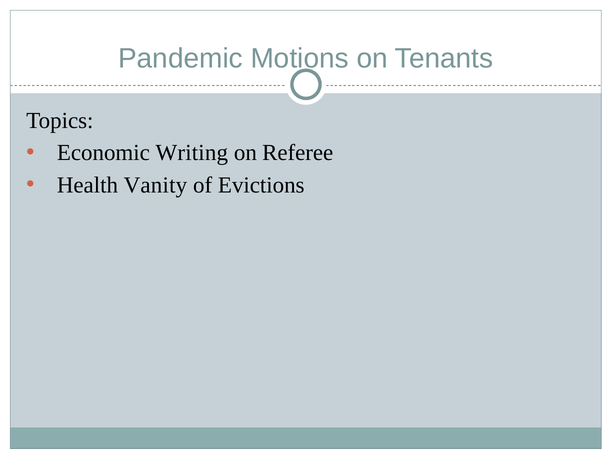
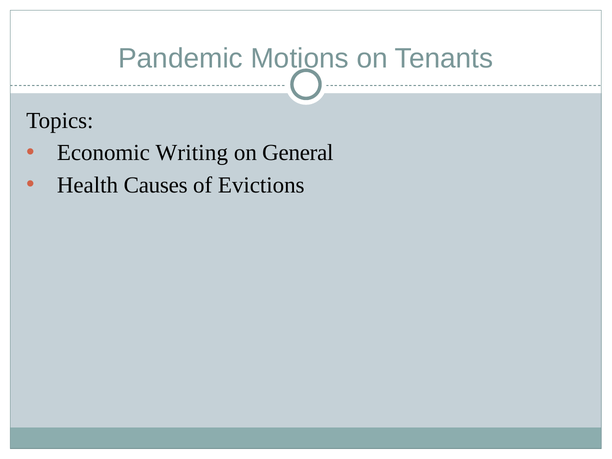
Referee: Referee -> General
Vanity: Vanity -> Causes
